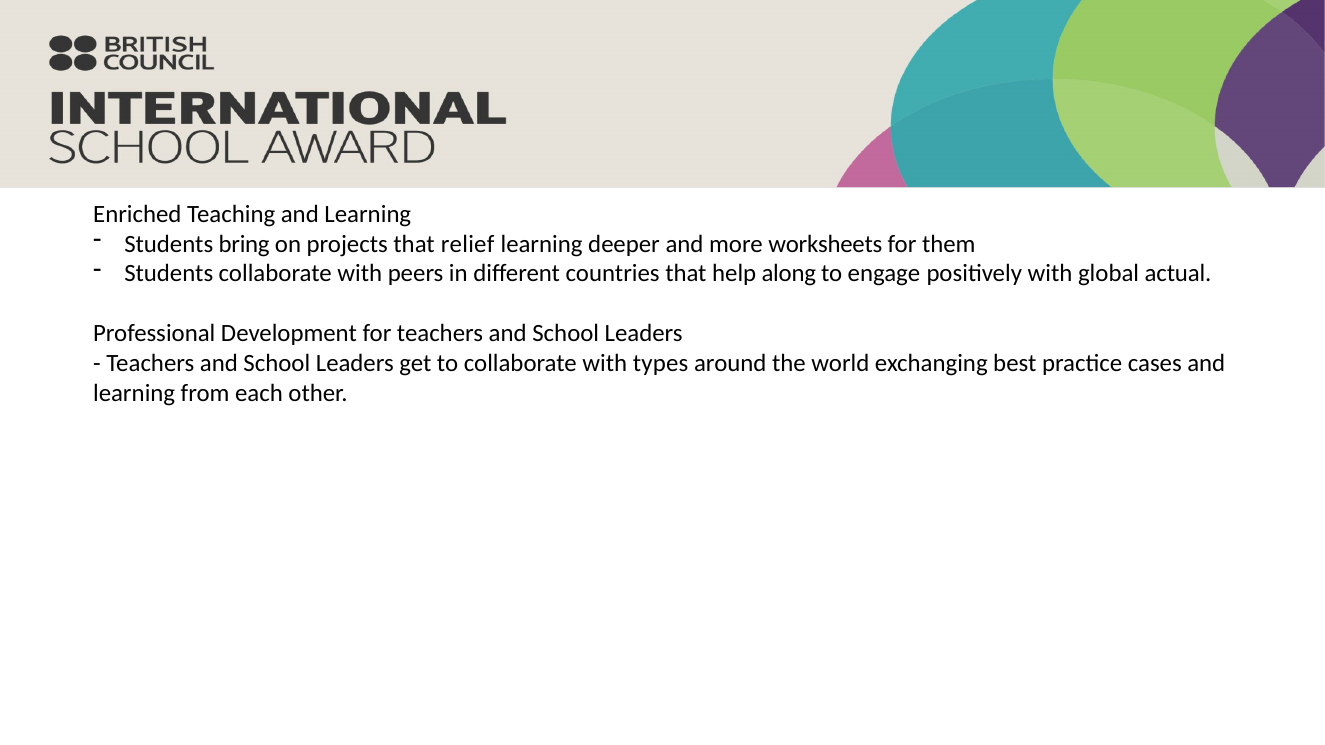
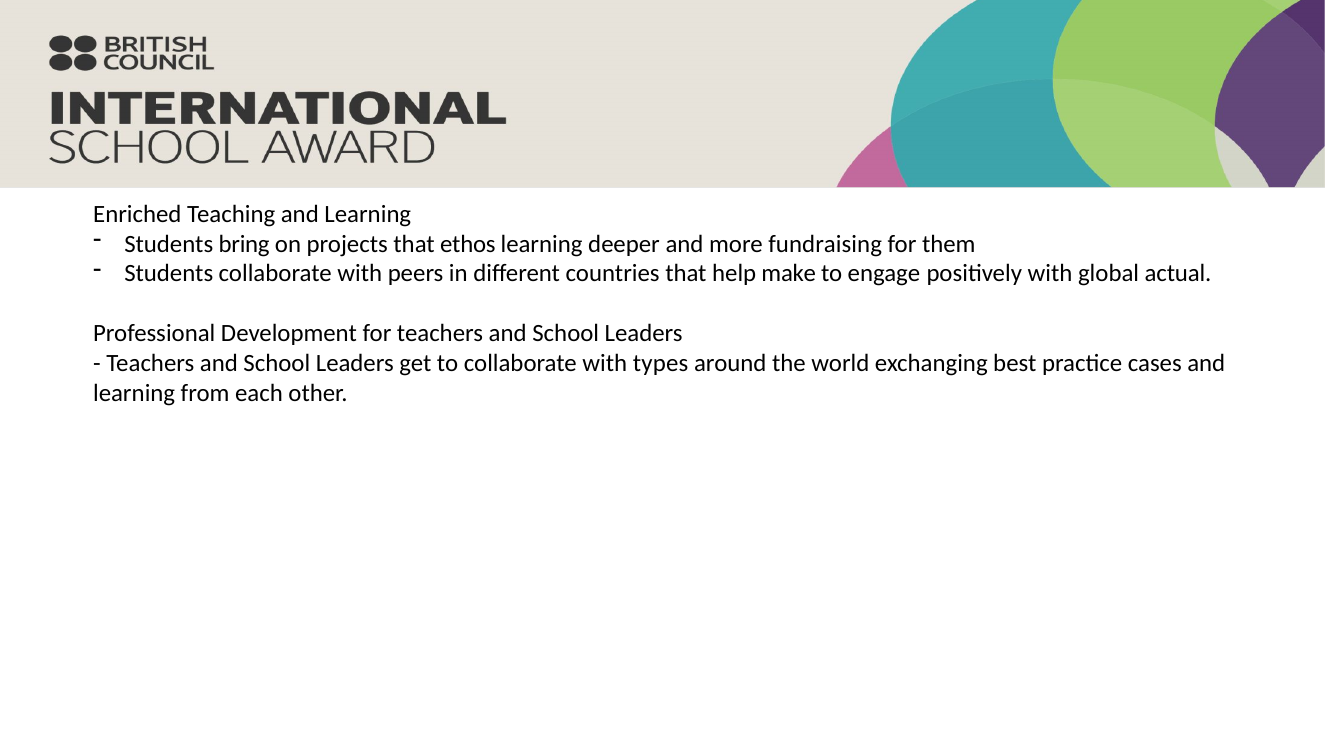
relief: relief -> ethos
worksheets: worksheets -> fundraising
along: along -> make
